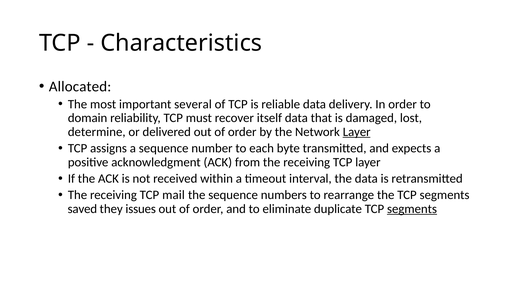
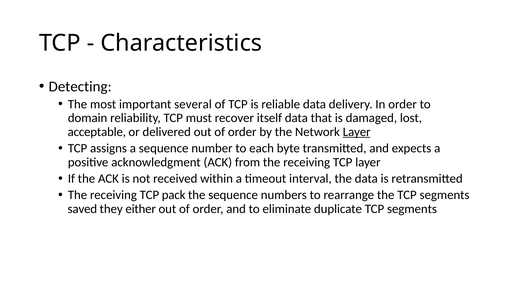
Allocated: Allocated -> Detecting
determine: determine -> acceptable
mail: mail -> pack
issues: issues -> either
segments at (412, 209) underline: present -> none
